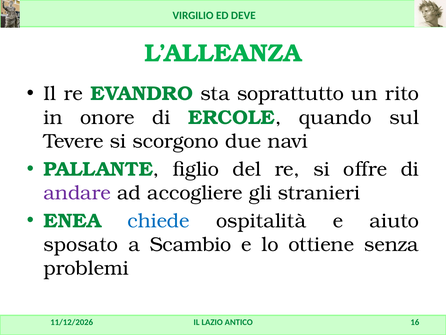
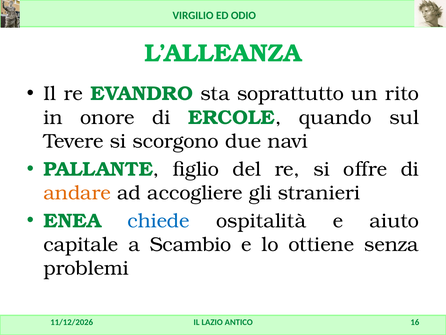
DEVE: DEVE -> ODIO
andare colour: purple -> orange
sposato: sposato -> capitale
